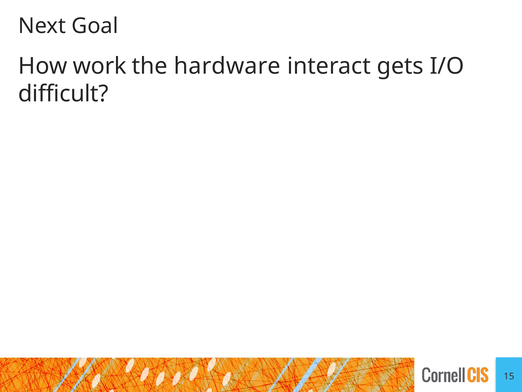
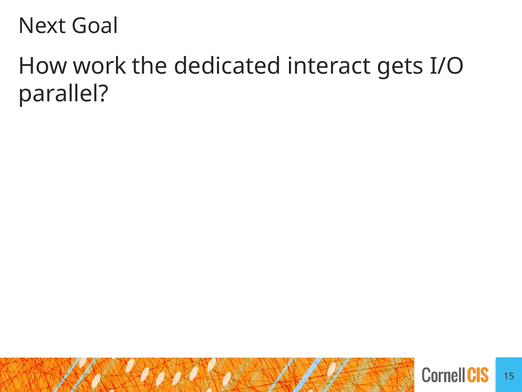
hardware: hardware -> dedicated
difficult: difficult -> parallel
